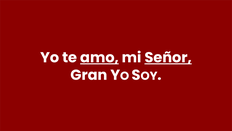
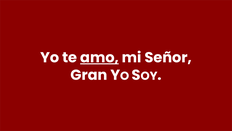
Señor underline: present -> none
